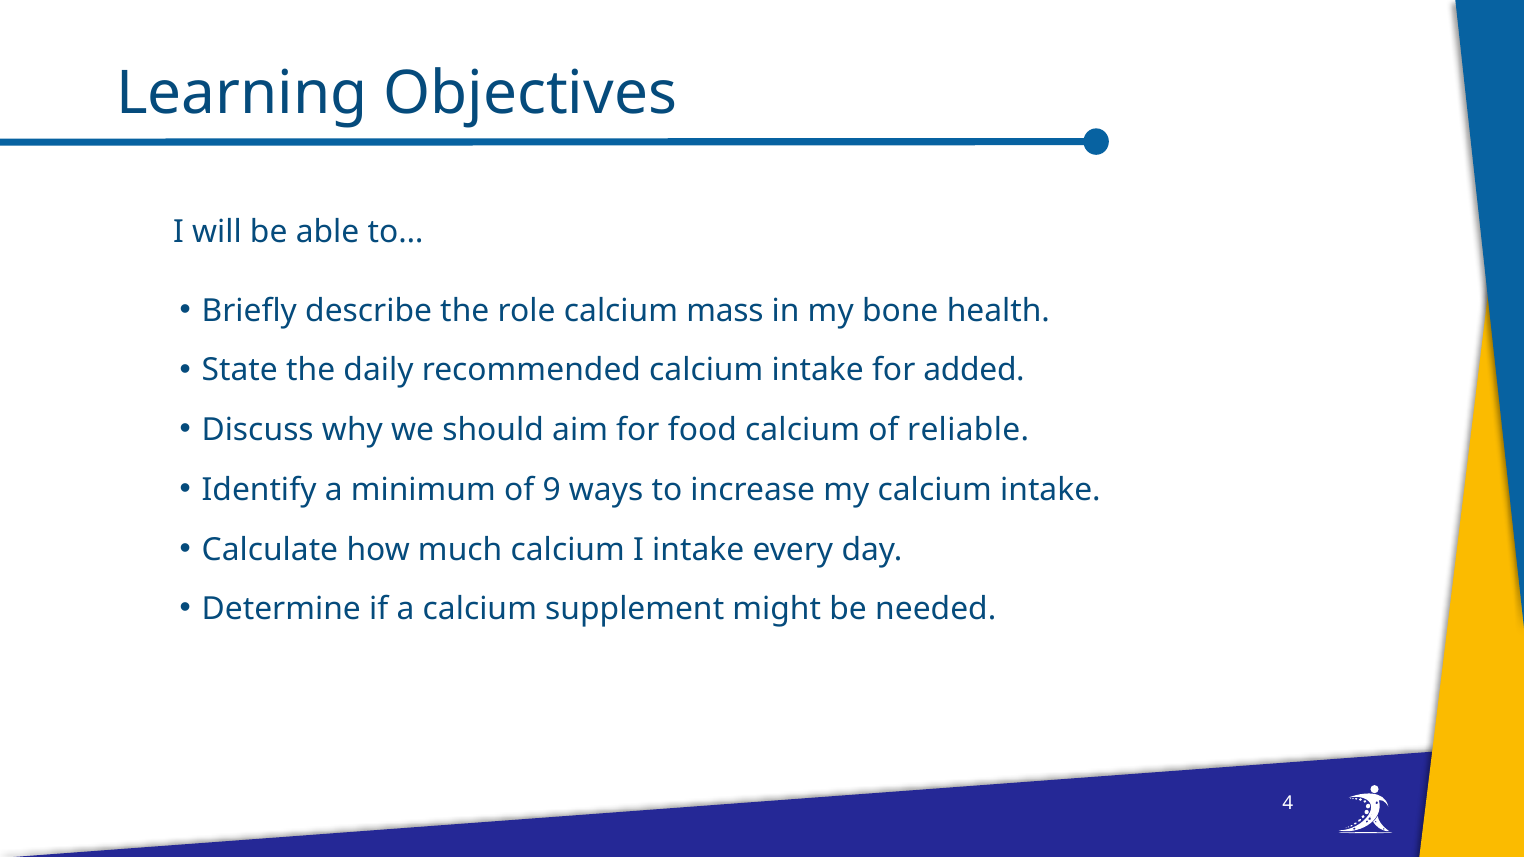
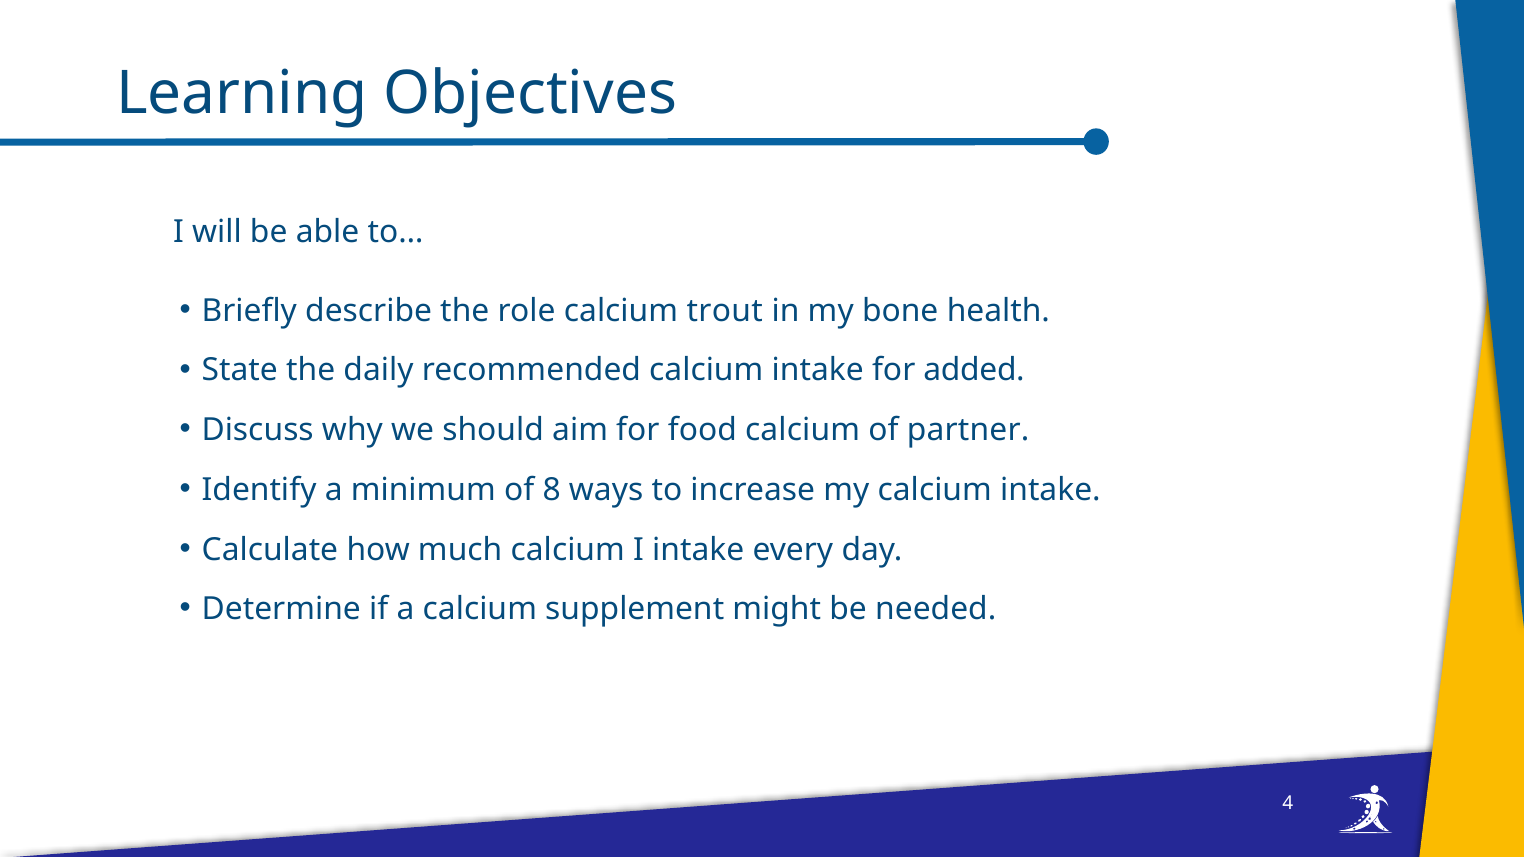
mass: mass -> trout
reliable: reliable -> partner
9: 9 -> 8
